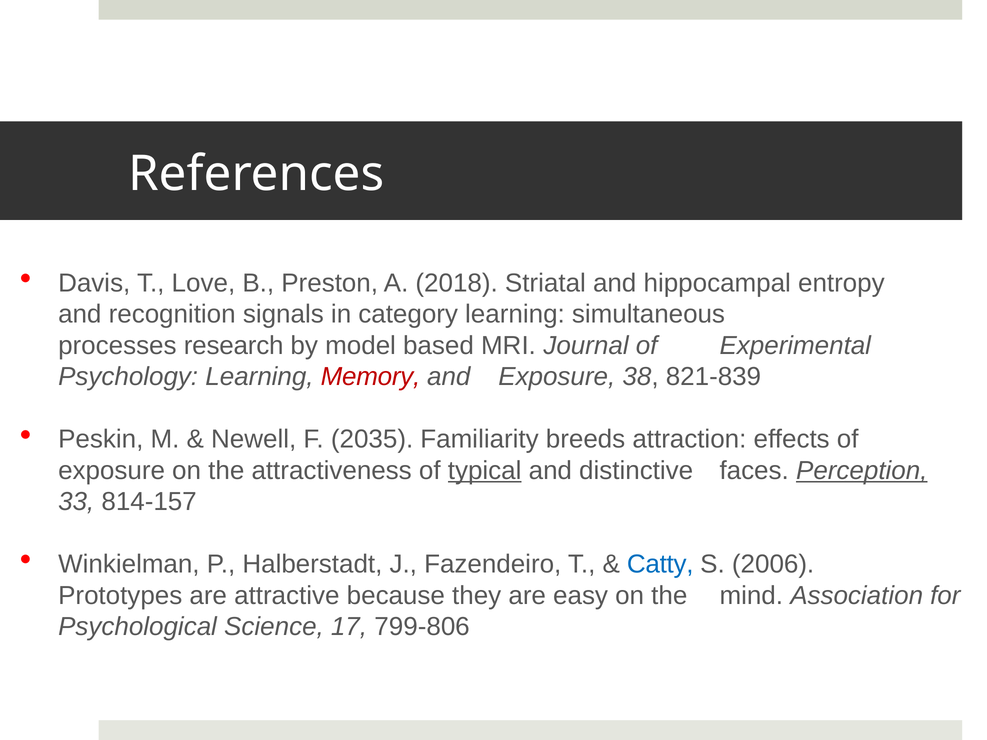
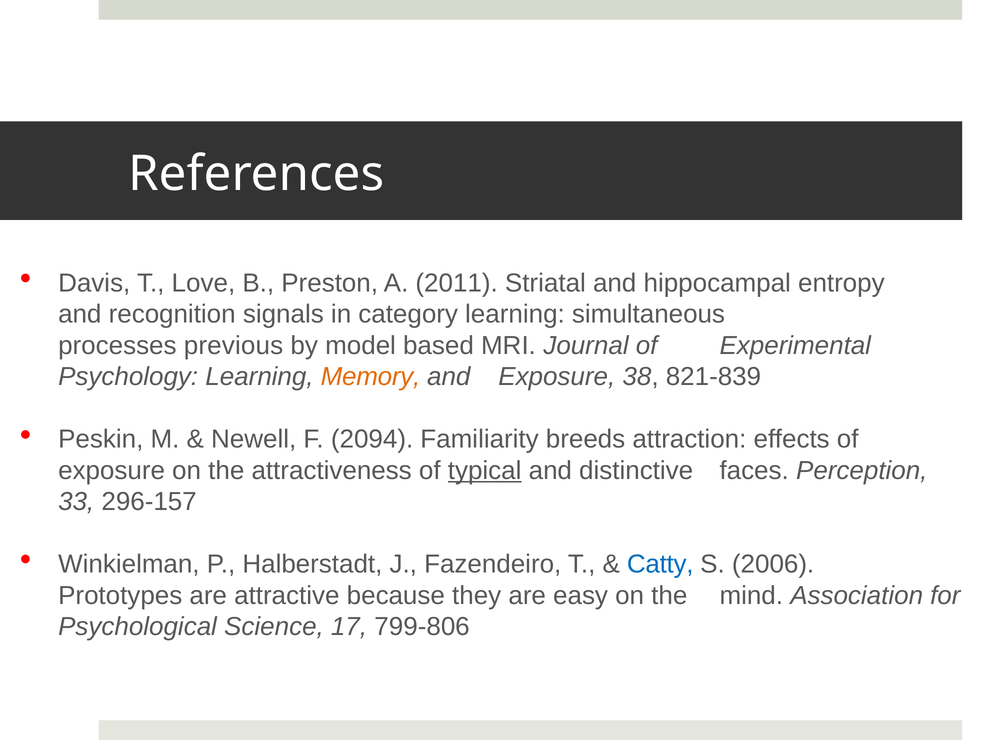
2018: 2018 -> 2011
research: research -> previous
Memory colour: red -> orange
2035: 2035 -> 2094
Perception underline: present -> none
814-157: 814-157 -> 296-157
